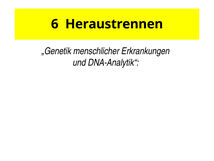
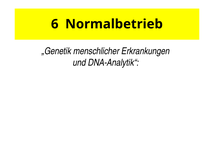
Heraustrennen: Heraustrennen -> Normalbetrieb
